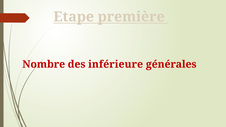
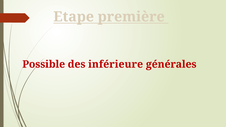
Nombre: Nombre -> Possible
